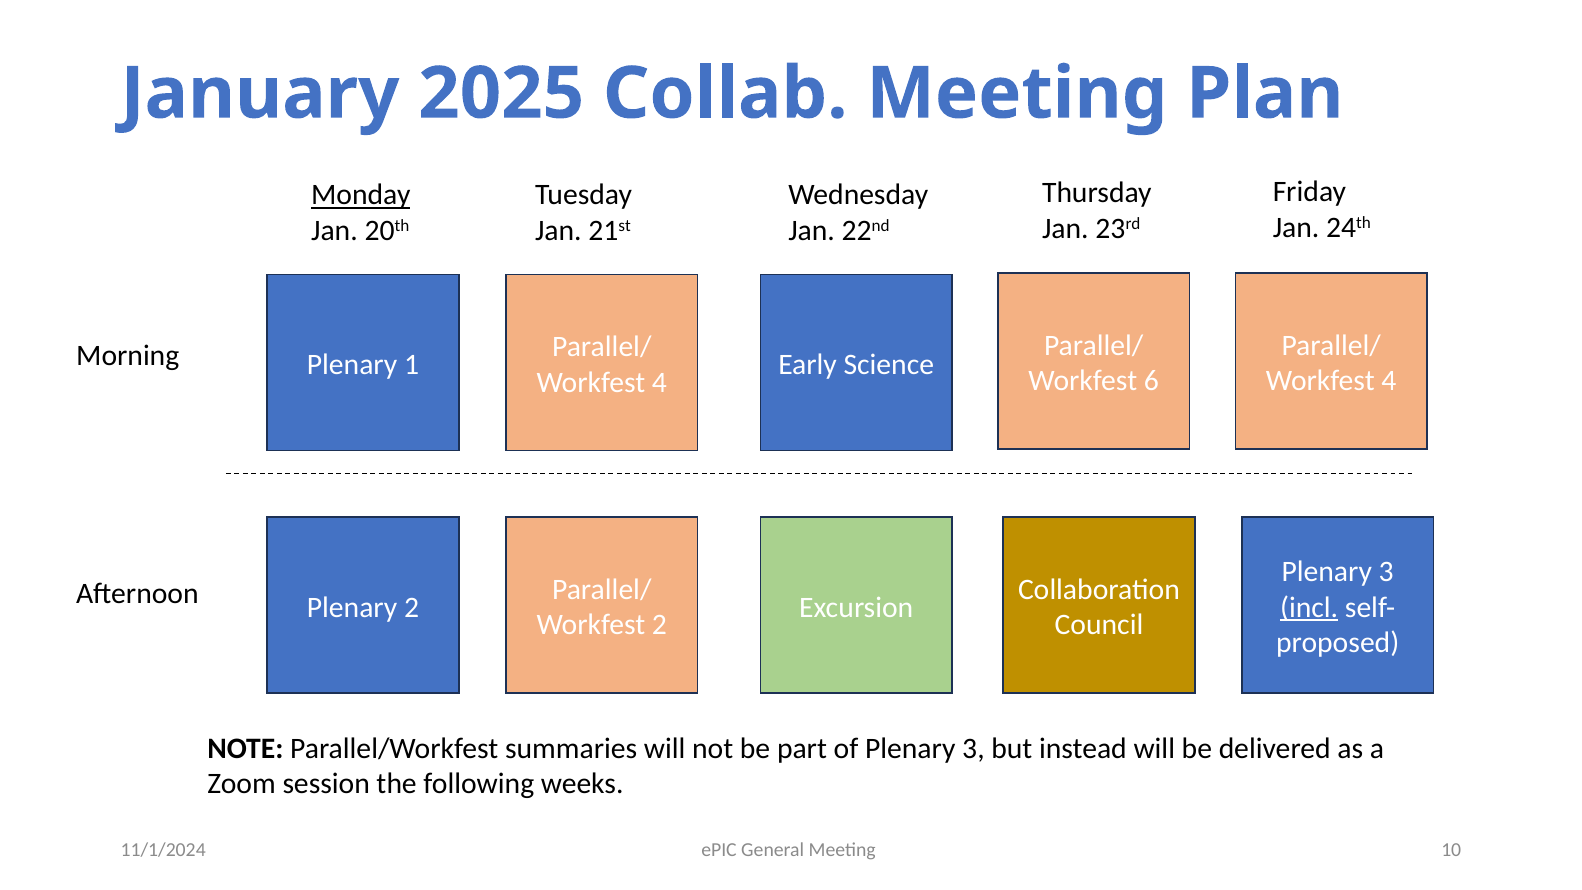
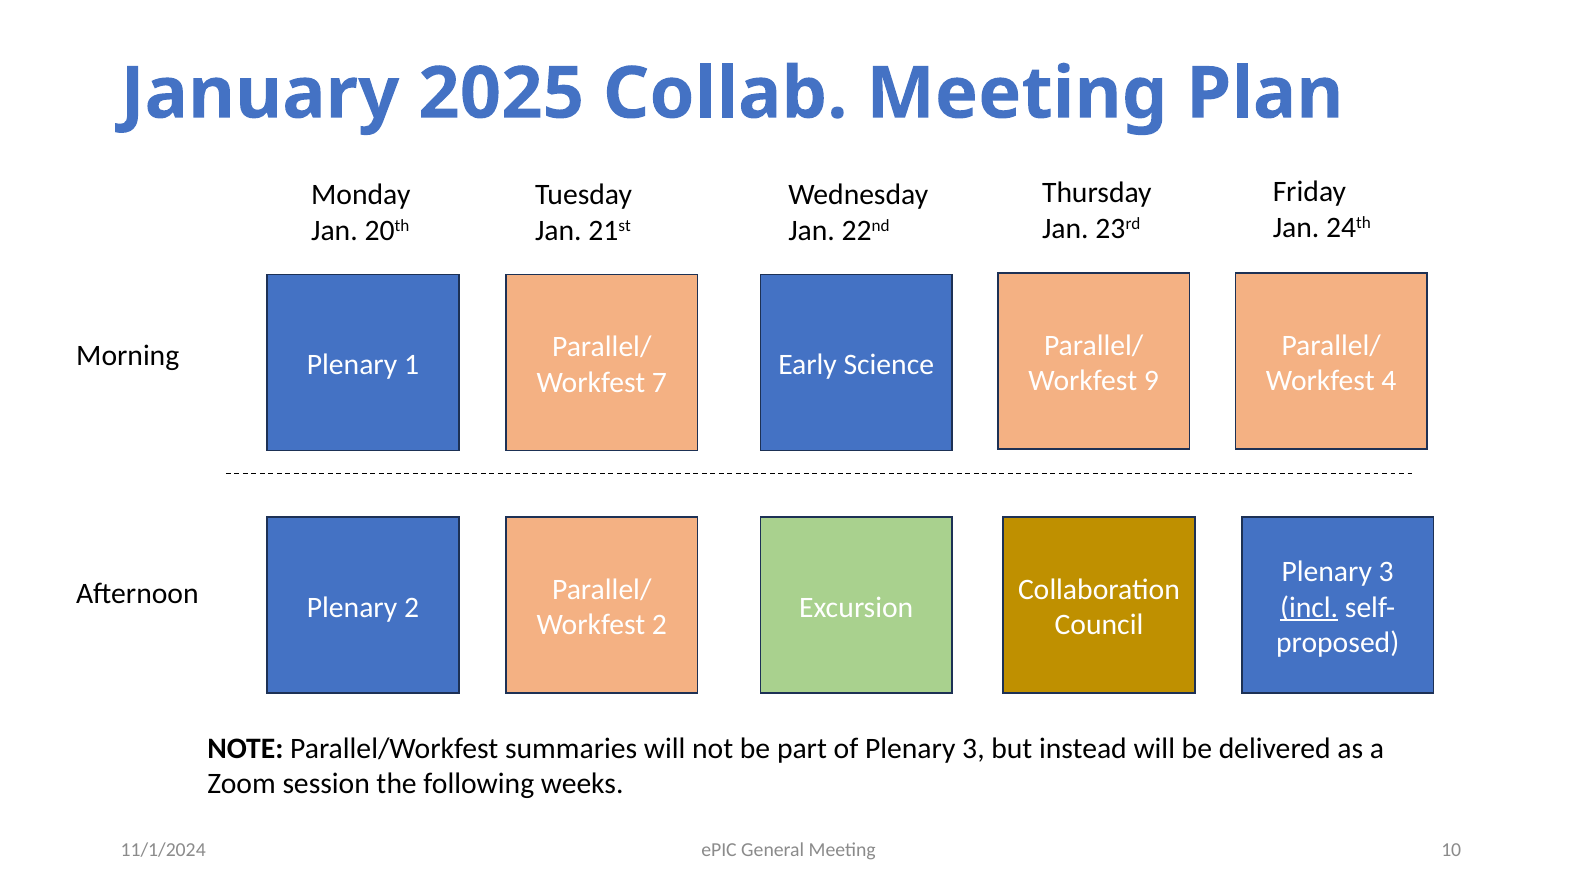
Monday underline: present -> none
6: 6 -> 9
4 at (659, 382): 4 -> 7
